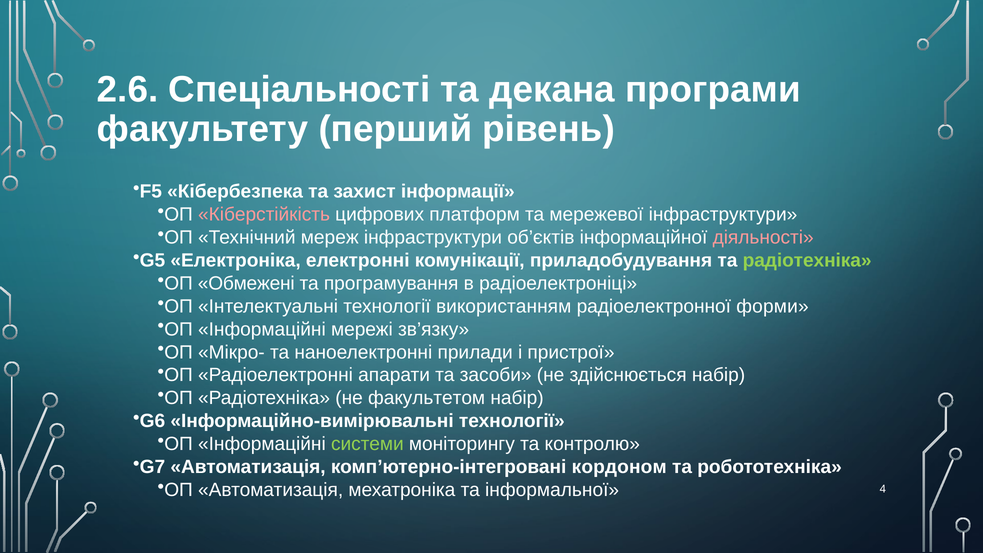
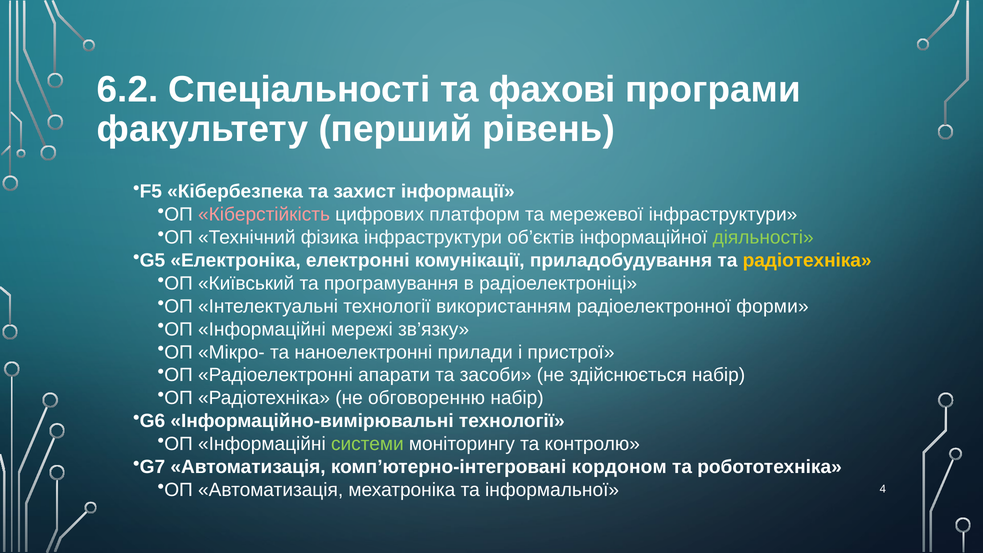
2.6: 2.6 -> 6.2
декана: декана -> фахові
мереж: мереж -> фізика
діяльності colour: pink -> light green
радіотехніка at (807, 260) colour: light green -> yellow
Обмежені: Обмежені -> Київський
факультетом: факультетом -> обговоренню
